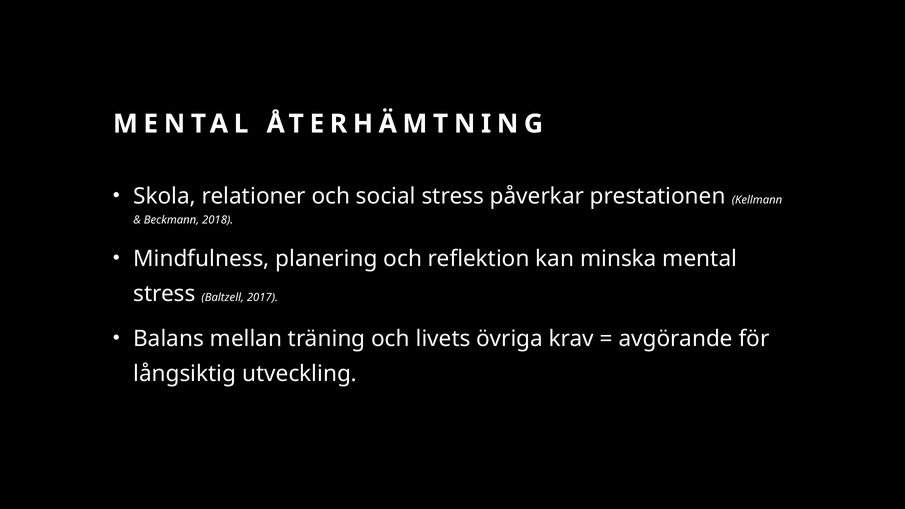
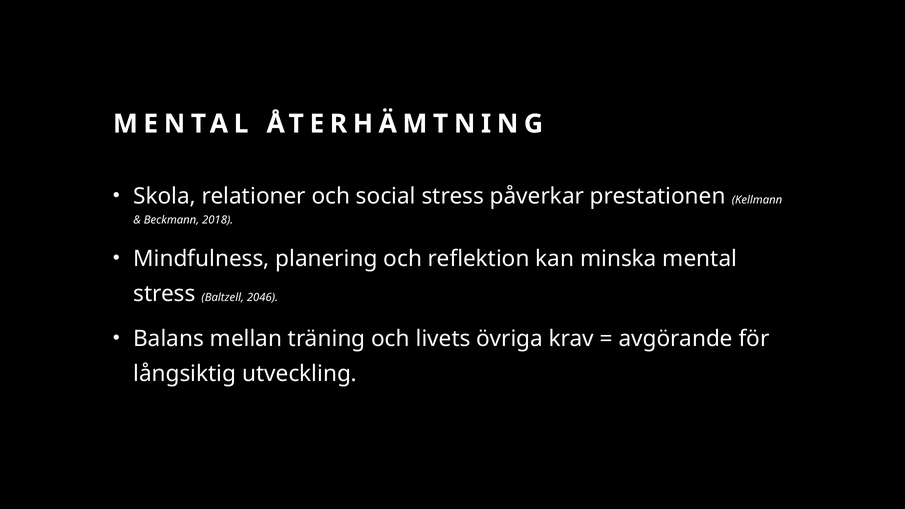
2017: 2017 -> 2046
